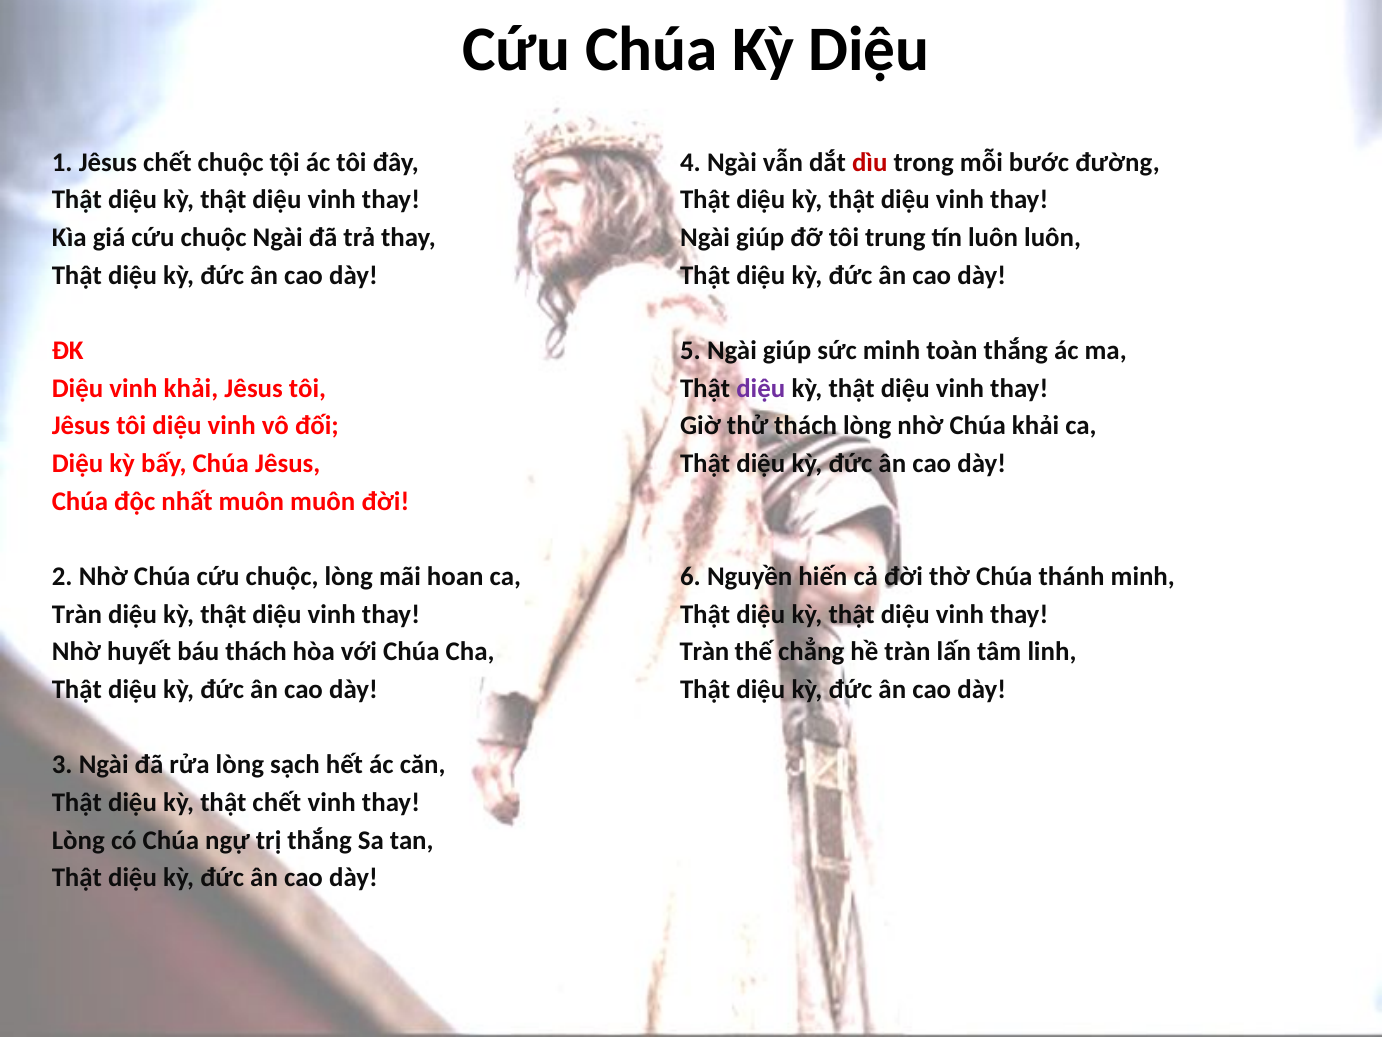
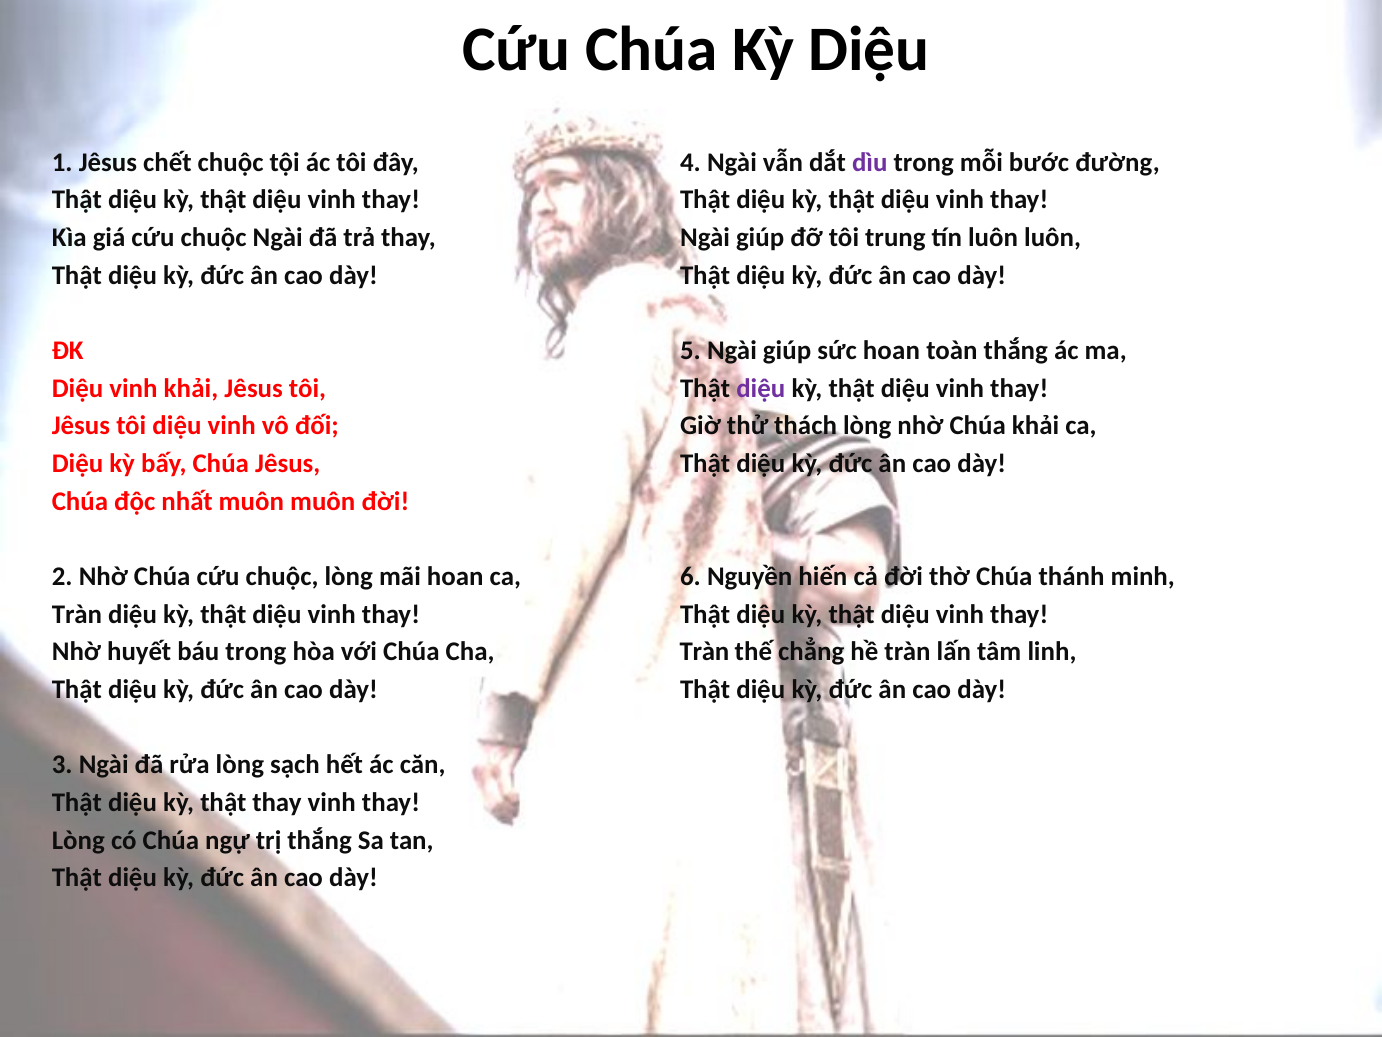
dìu colour: red -> purple
sức minh: minh -> hoan
báu thách: thách -> trong
thật chết: chết -> thay
